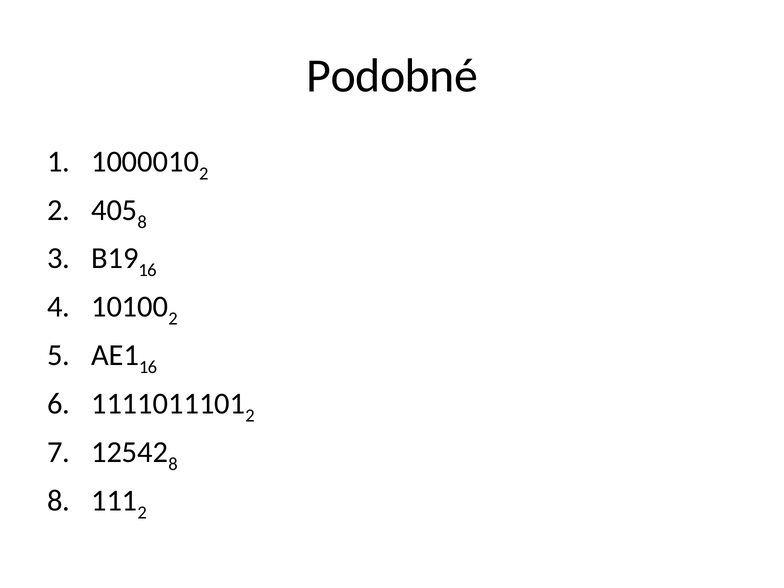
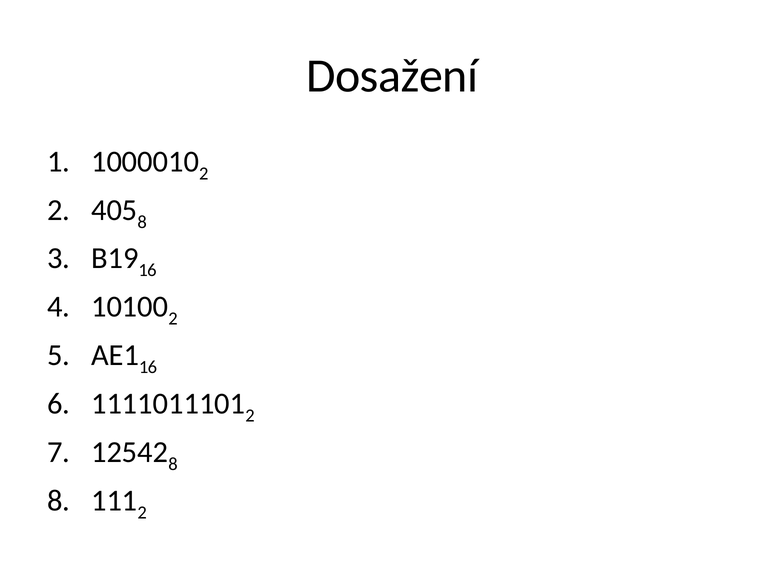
Podobné: Podobné -> Dosažení
